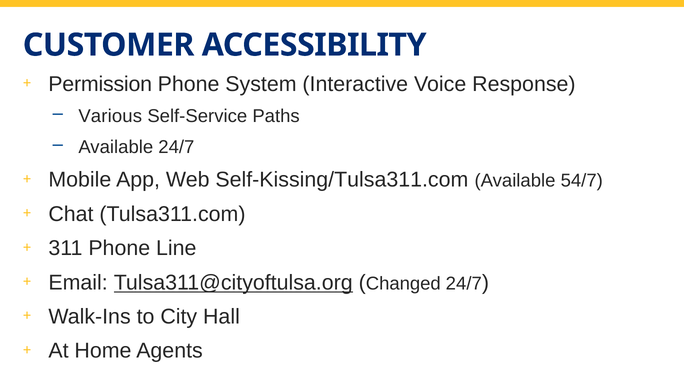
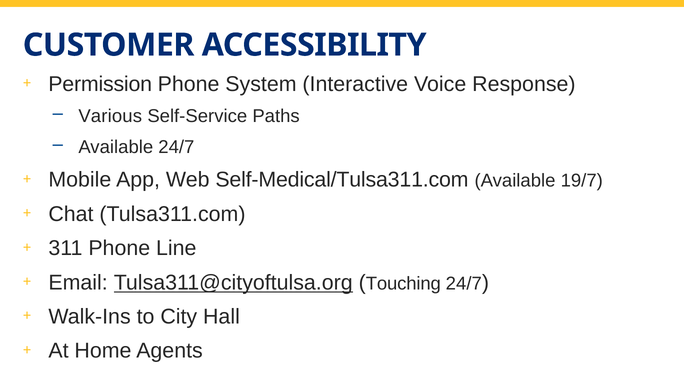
Self-Kissing/Tulsa311.com: Self-Kissing/Tulsa311.com -> Self-Medical/Tulsa311.com
54/7: 54/7 -> 19/7
Changed: Changed -> Touching
